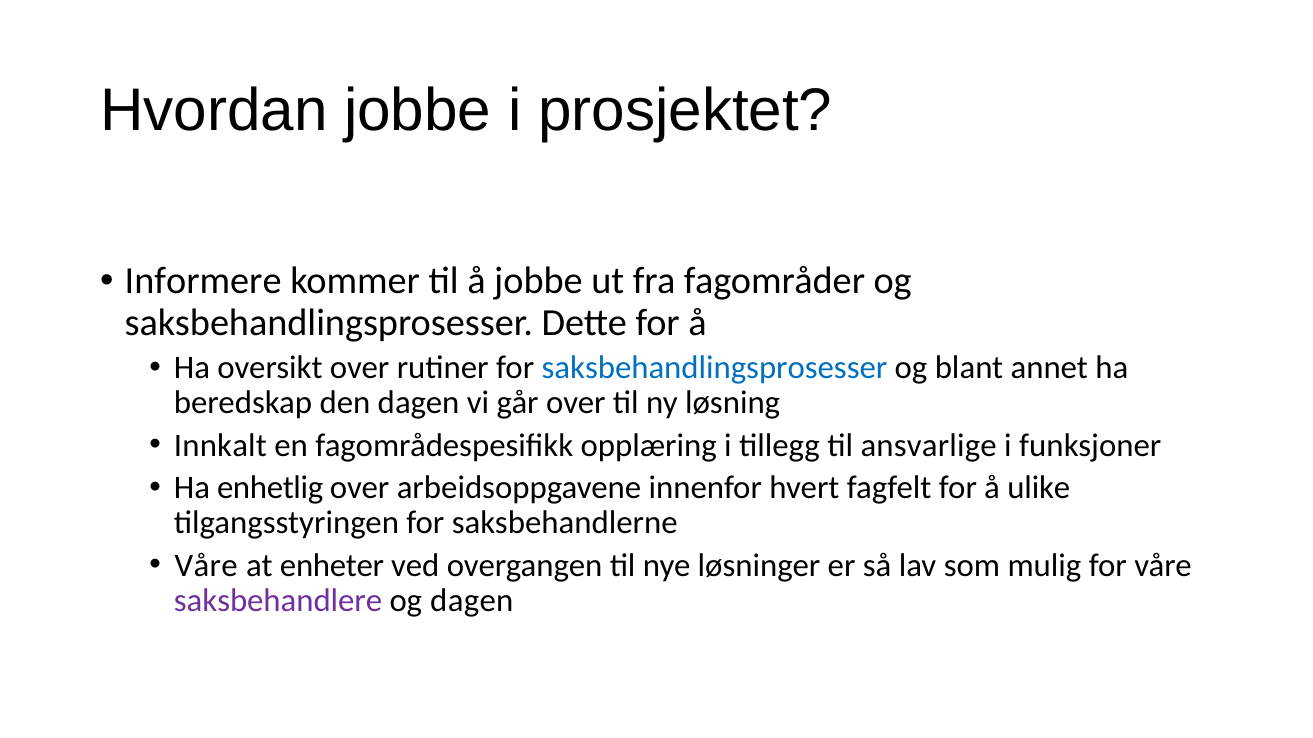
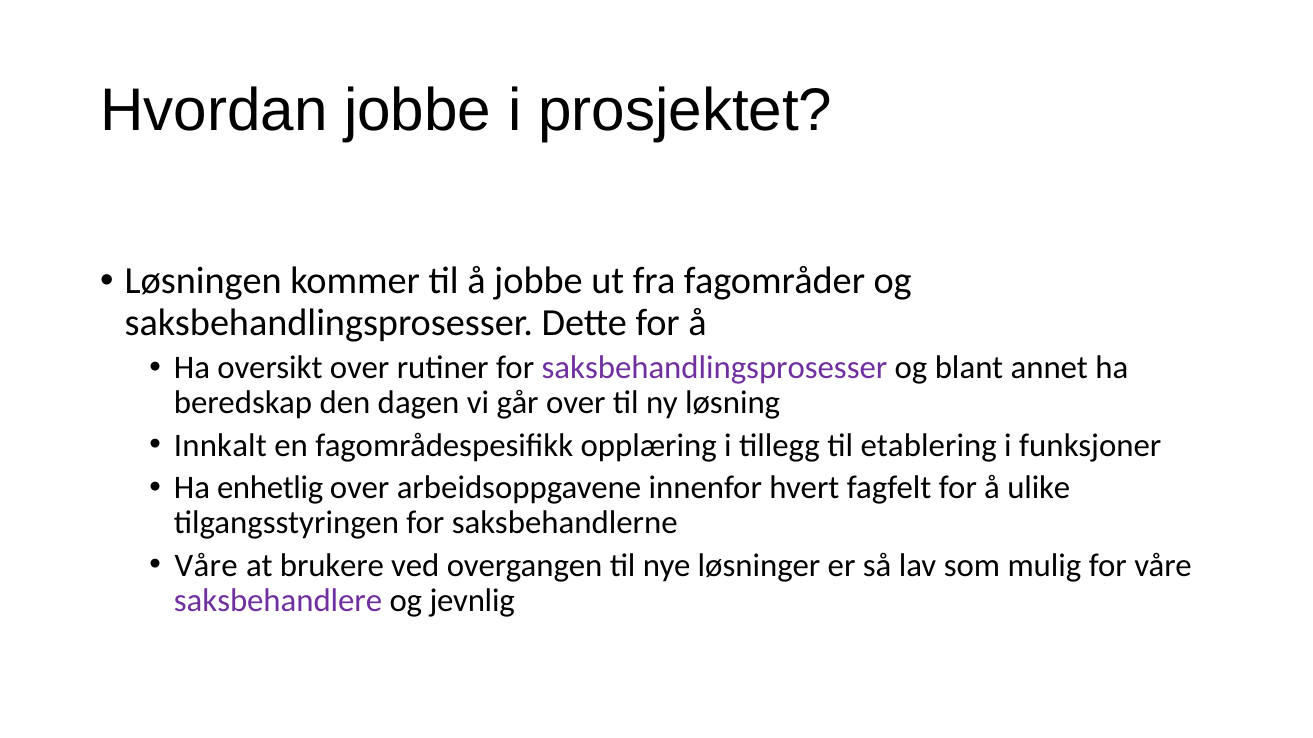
Informere: Informere -> Løsningen
saksbehandlingsprosesser at (714, 368) colour: blue -> purple
ansvarlige: ansvarlige -> etablering
enheter: enheter -> brukere
og dagen: dagen -> jevnlig
